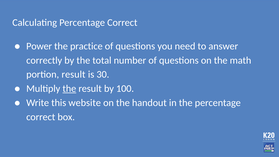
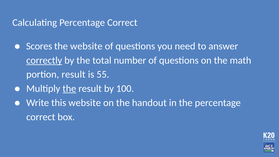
Power: Power -> Scores
the practice: practice -> website
correctly underline: none -> present
30: 30 -> 55
